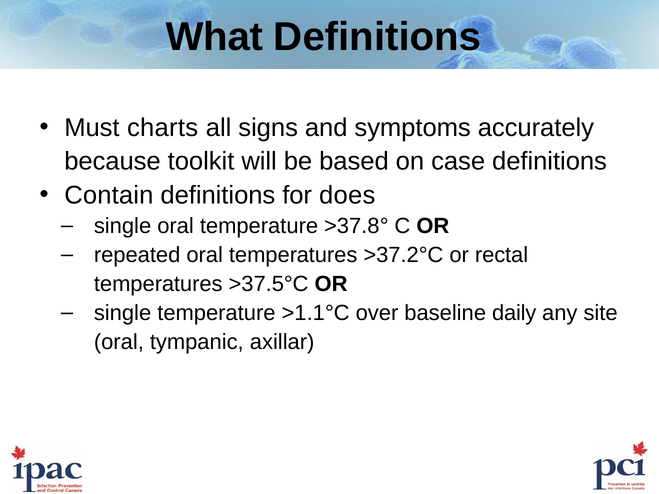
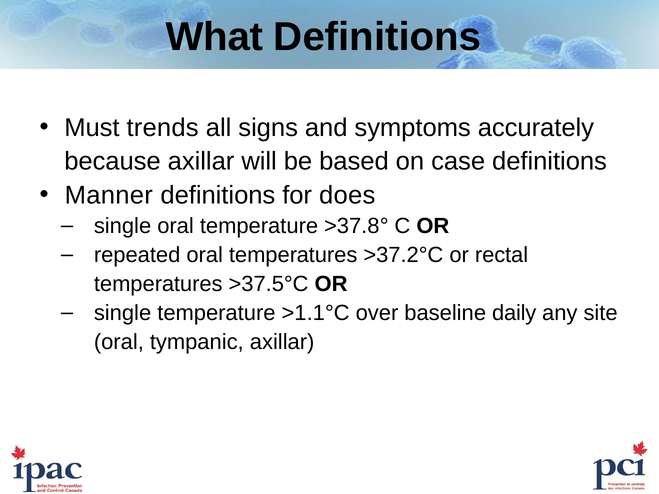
charts: charts -> trends
because toolkit: toolkit -> axillar
Contain: Contain -> Manner
